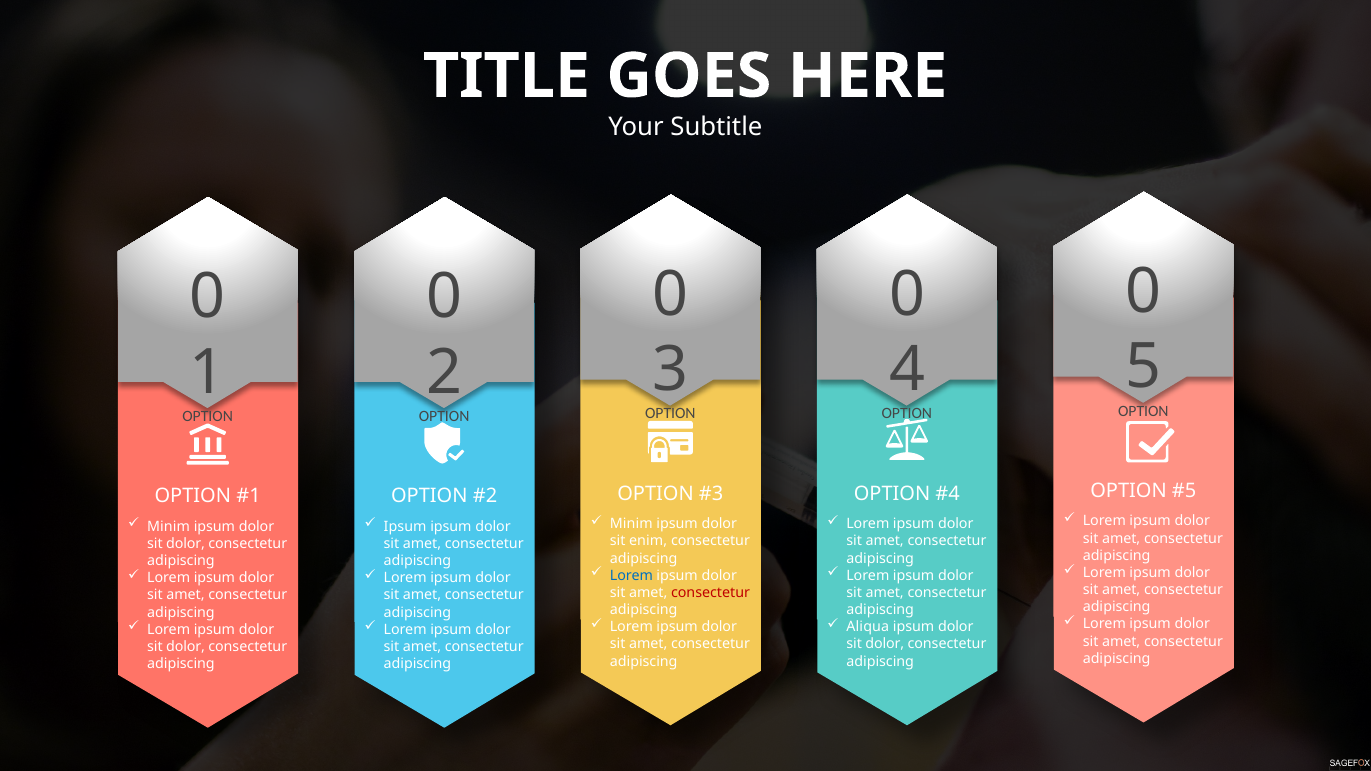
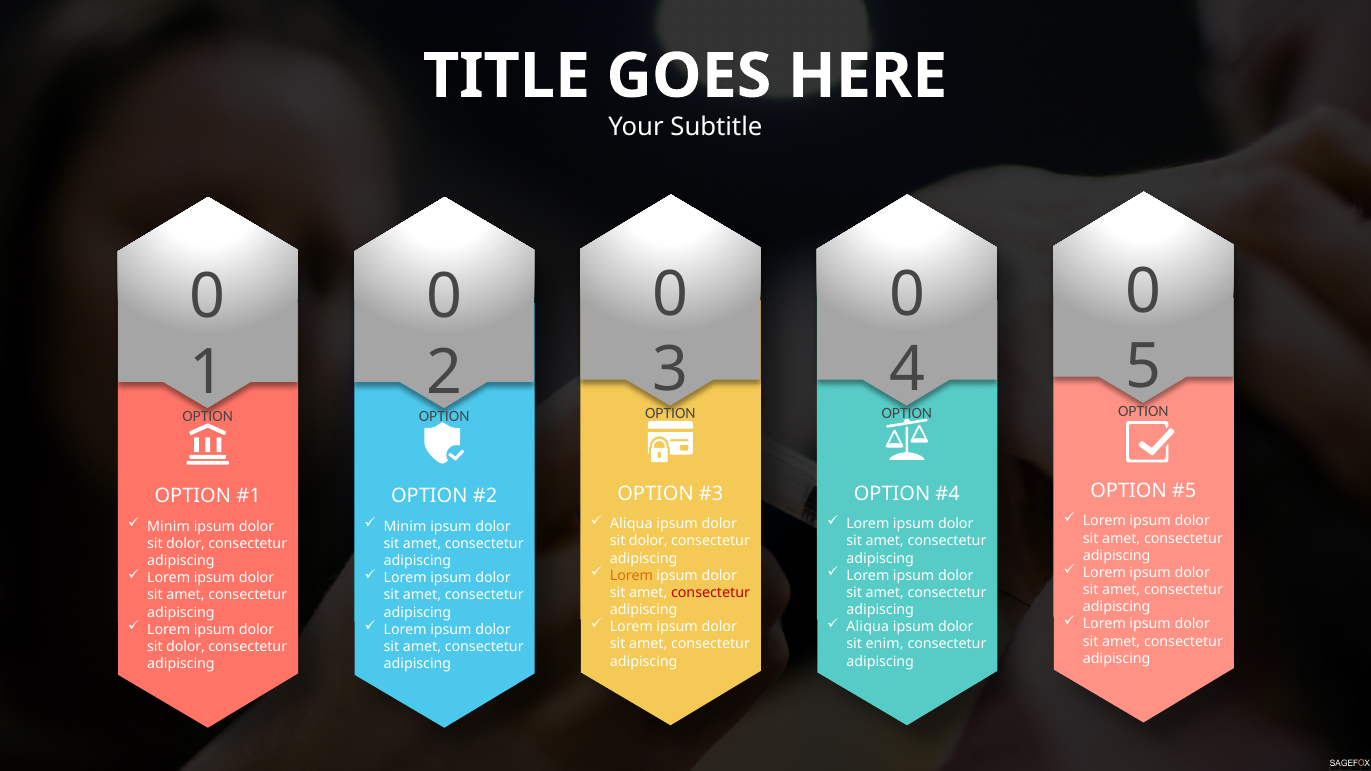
Minim at (631, 524): Minim -> Aliqua
Ipsum at (405, 527): Ipsum -> Minim
enim at (648, 541): enim -> dolor
Lorem at (631, 576) colour: blue -> orange
dolor at (885, 644): dolor -> enim
